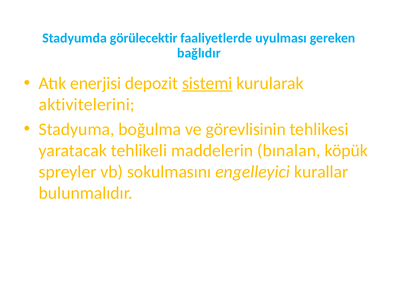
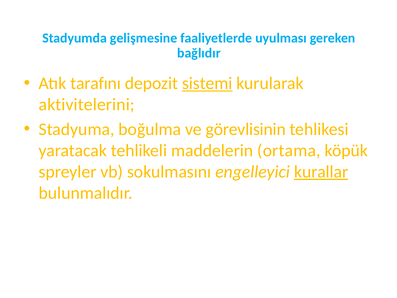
görülecektir: görülecektir -> gelişmesine
enerjisi: enerjisi -> tarafını
bınalan: bınalan -> ortama
kurallar underline: none -> present
